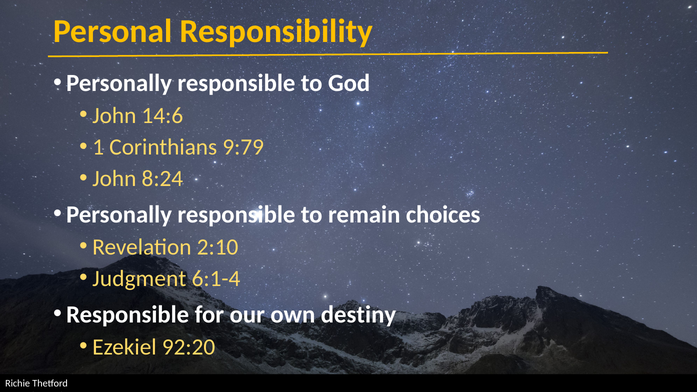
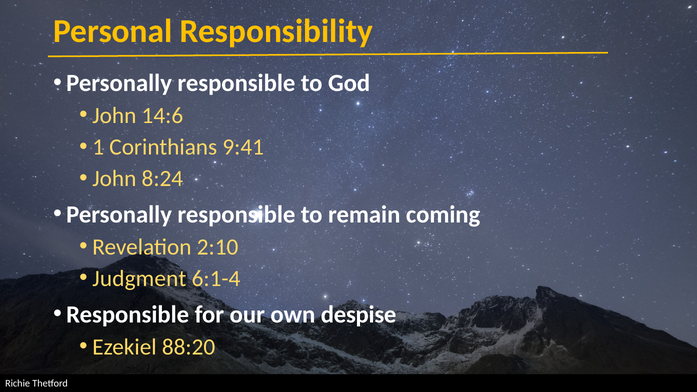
9:79: 9:79 -> 9:41
choices: choices -> coming
destiny: destiny -> despise
92:20: 92:20 -> 88:20
